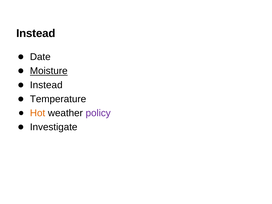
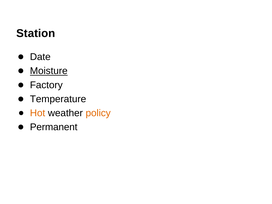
Instead at (36, 33): Instead -> Station
Instead at (46, 85): Instead -> Factory
policy colour: purple -> orange
Investigate: Investigate -> Permanent
